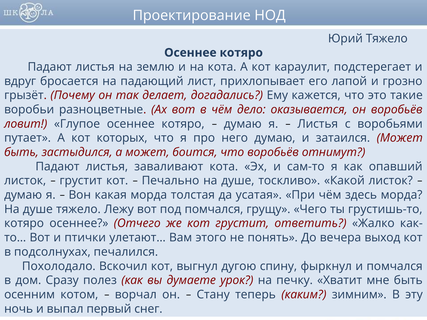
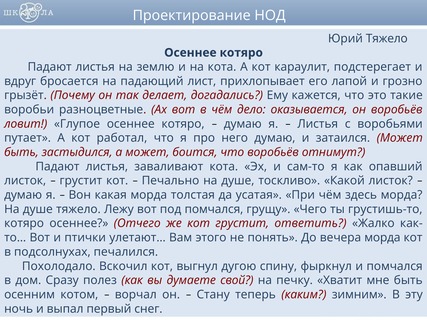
которых: которых -> работал
вечера выход: выход -> морда
урок: урок -> свой
